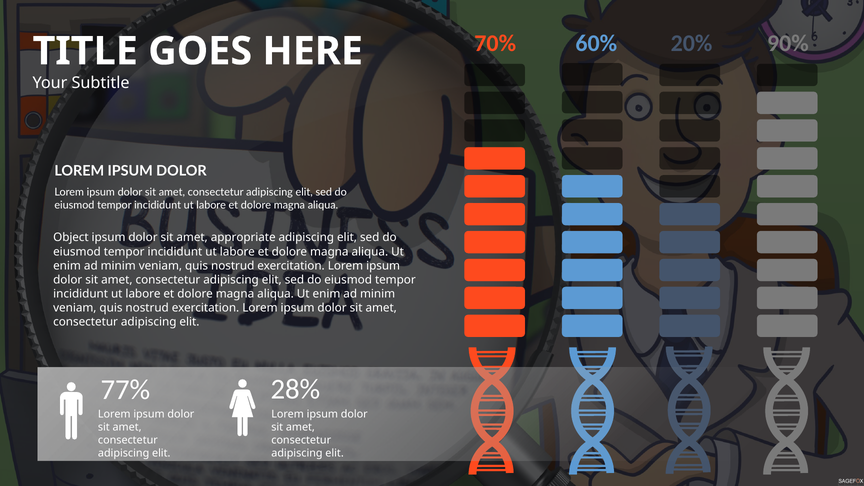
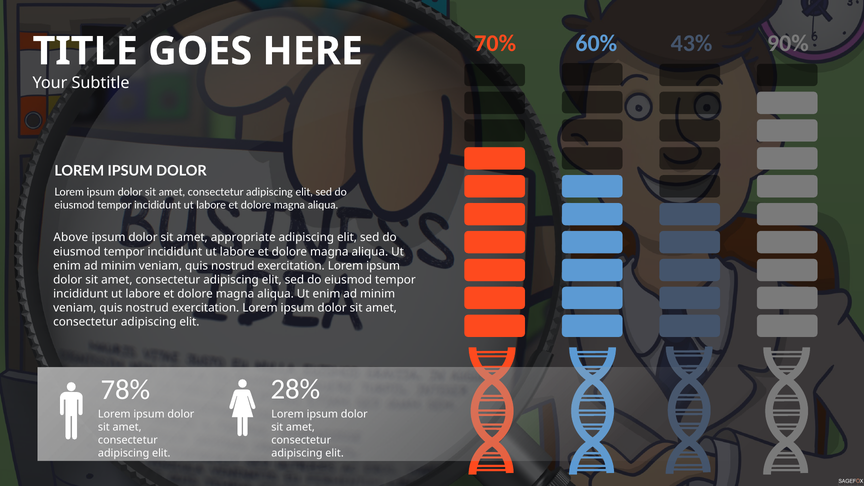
20%: 20% -> 43%
Object: Object -> Above
77%: 77% -> 78%
